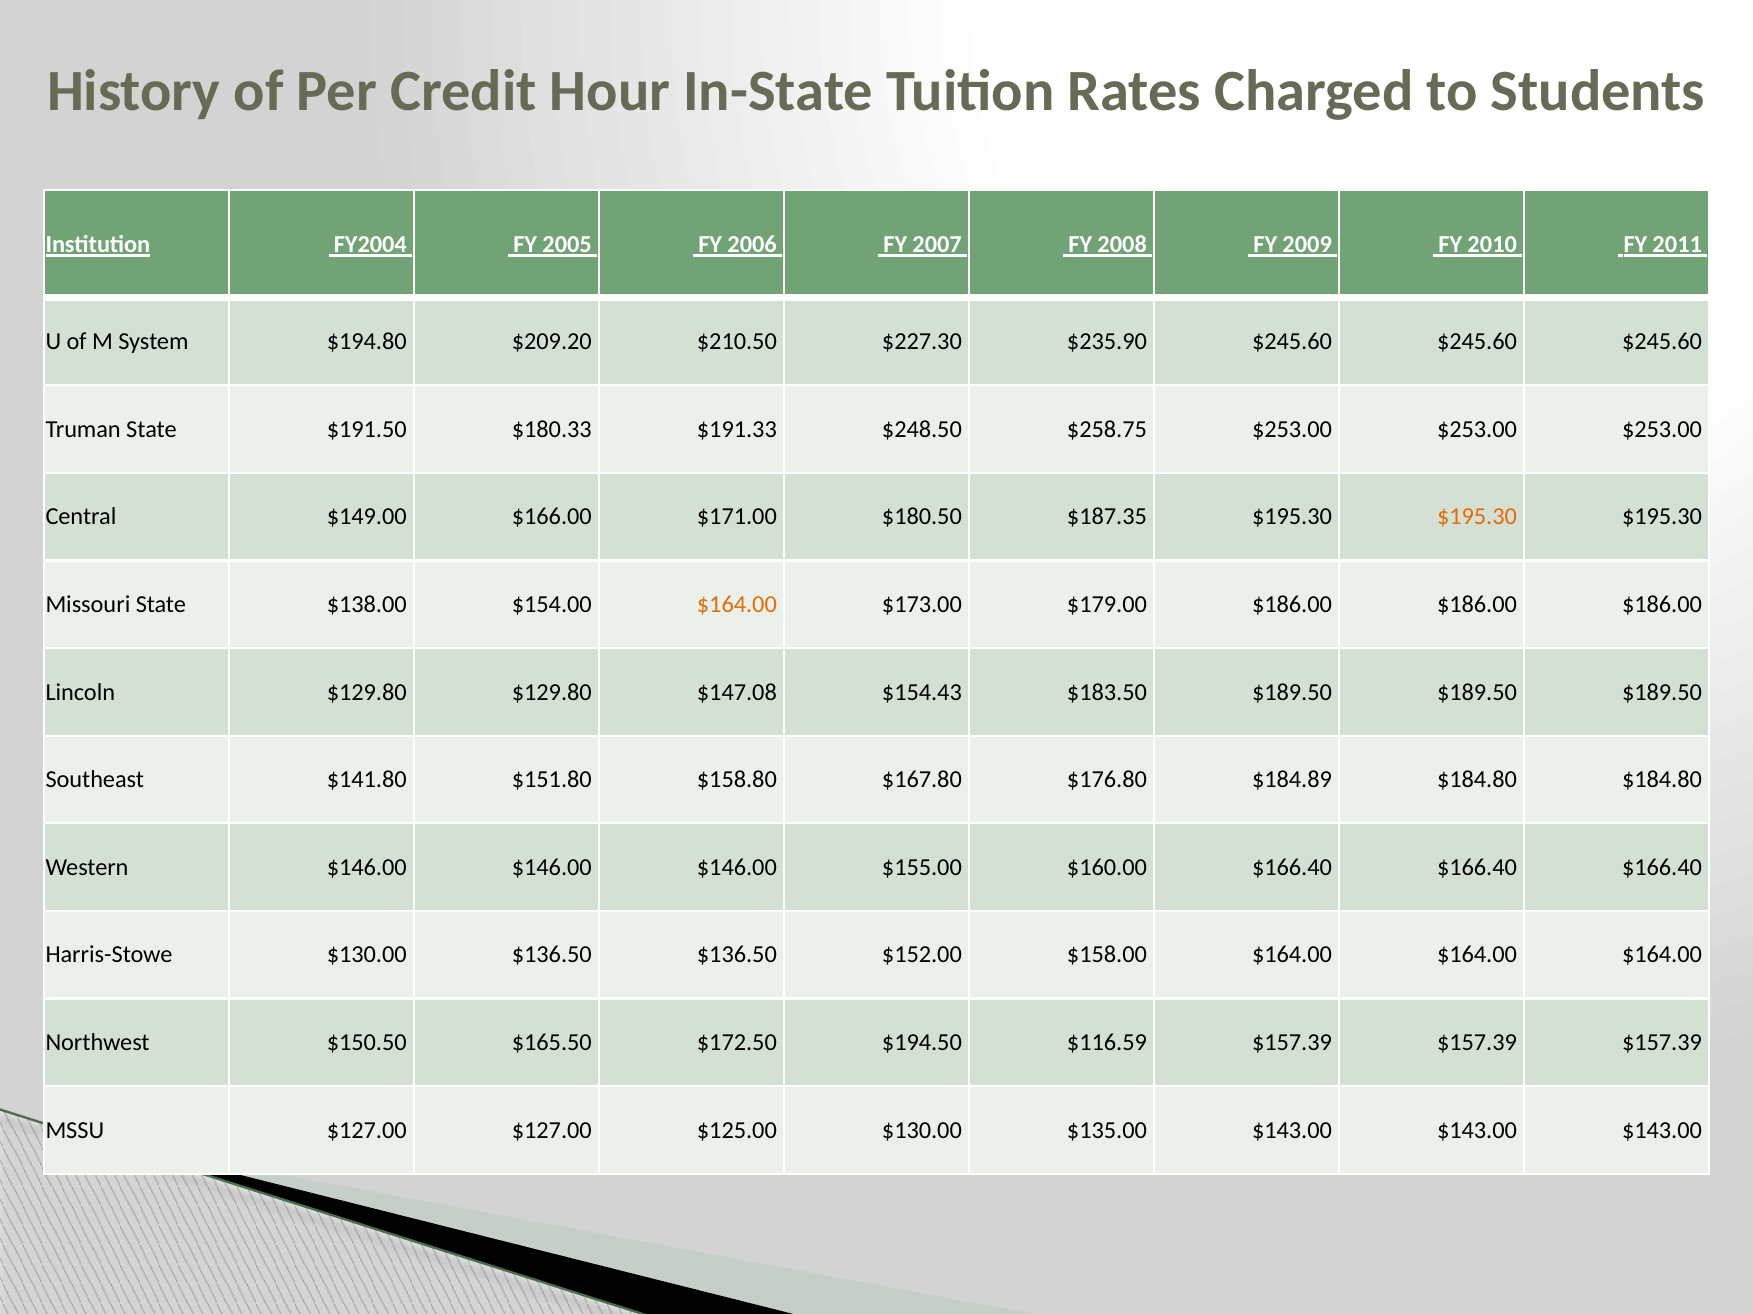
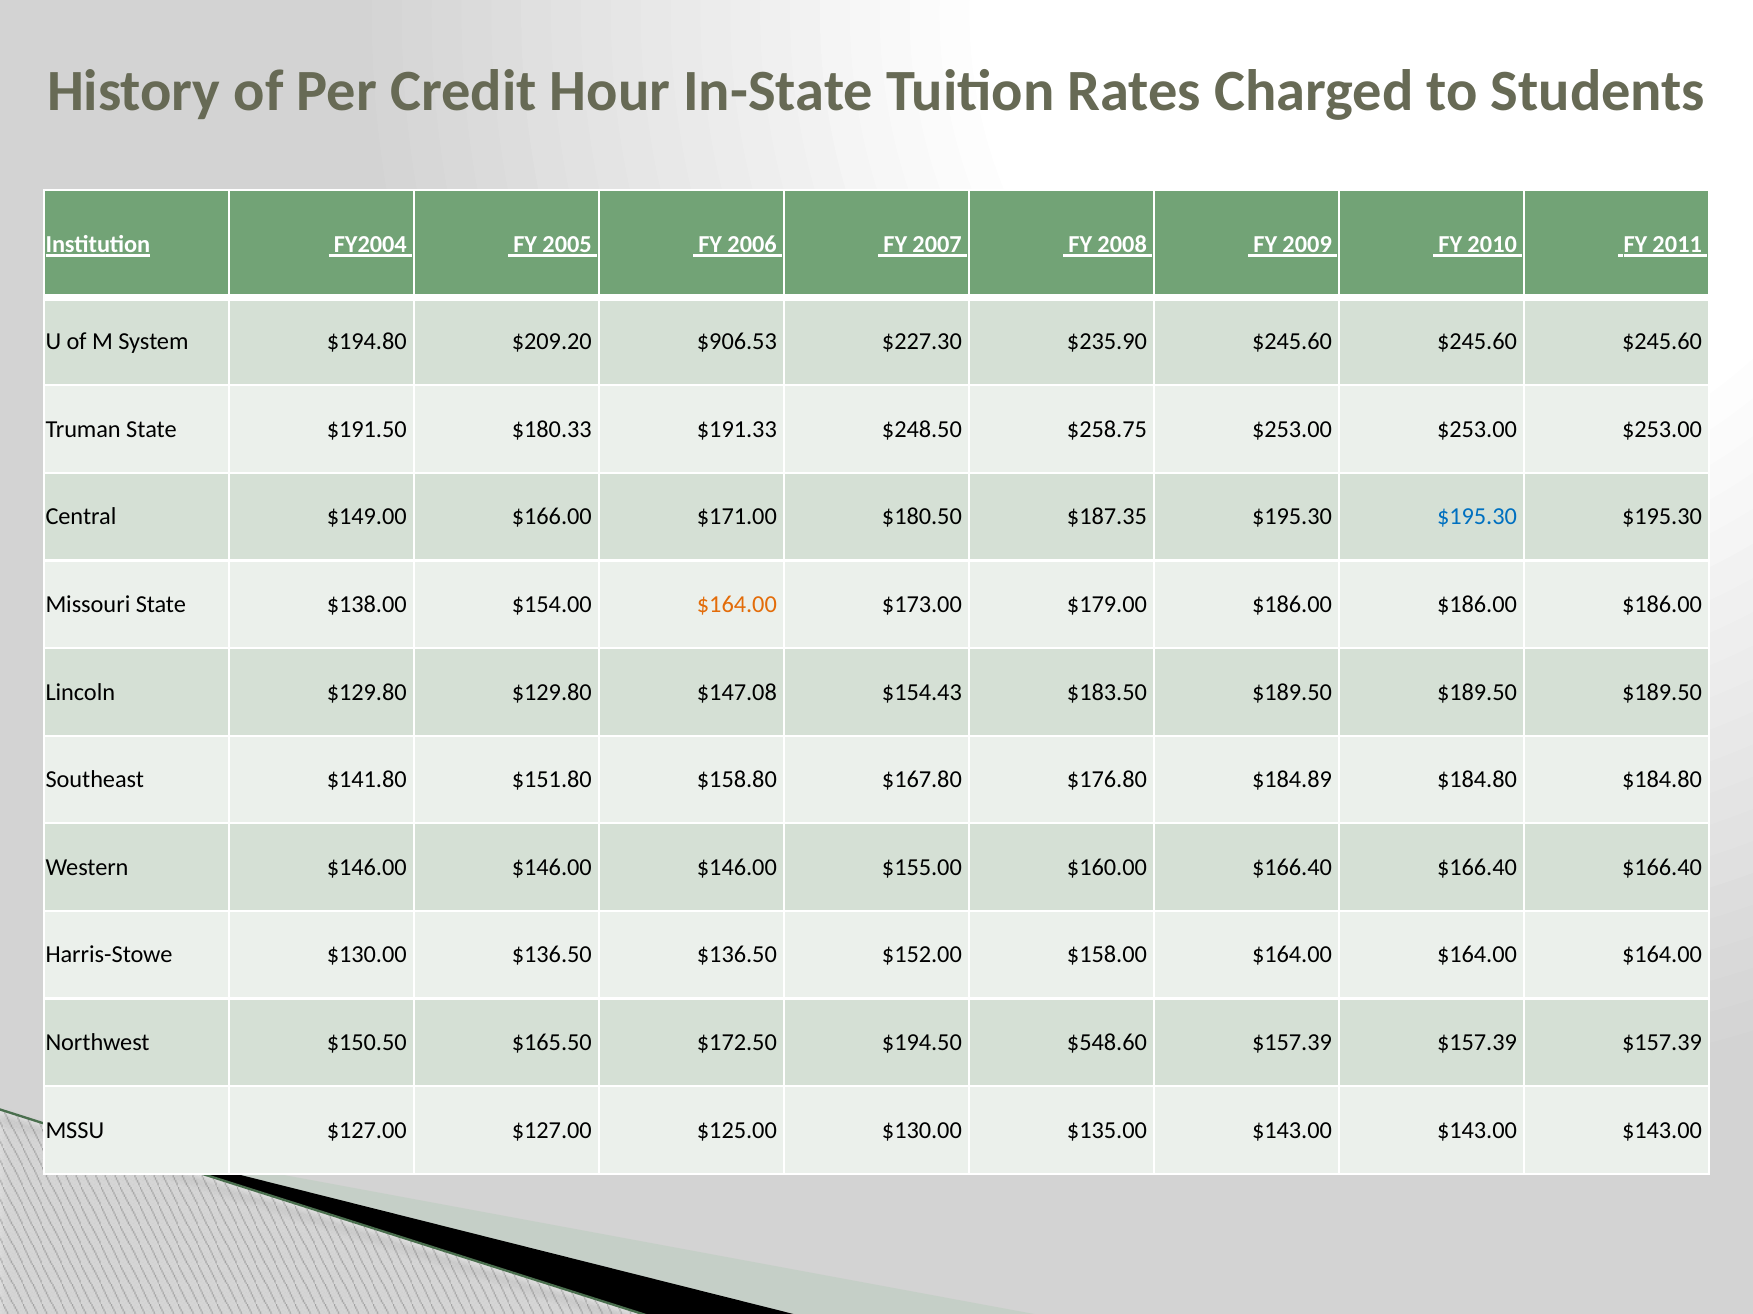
$210.50: $210.50 -> $906.53
$195.30 at (1477, 517) colour: orange -> blue
$116.59: $116.59 -> $548.60
